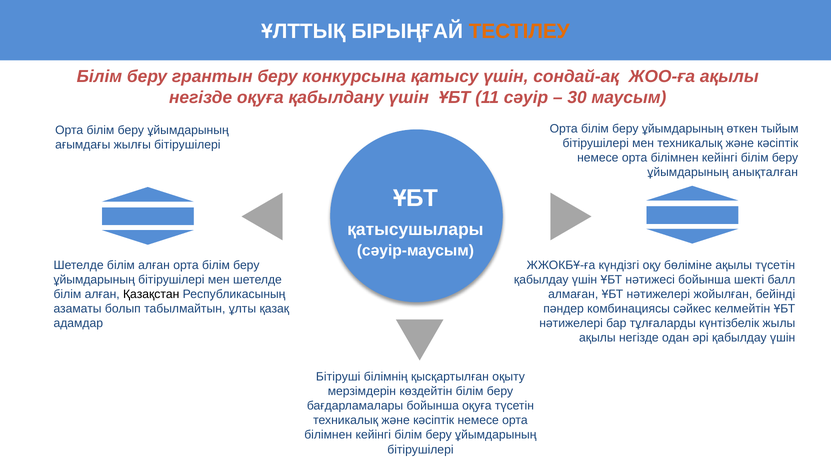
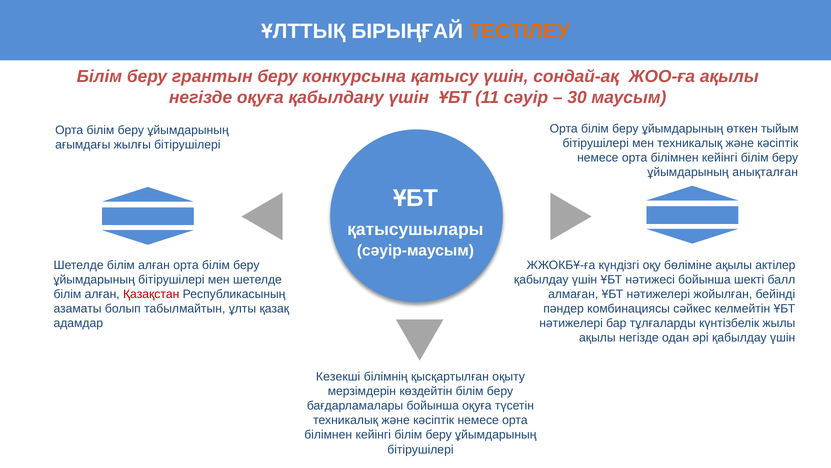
ақылы түсетін: түсетін -> актілер
Қазақстан colour: black -> red
Бітіруші: Бітіруші -> Кезекші
